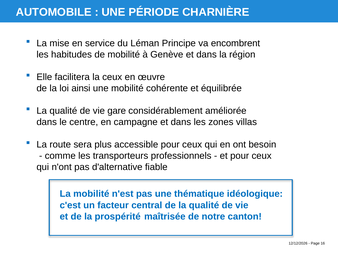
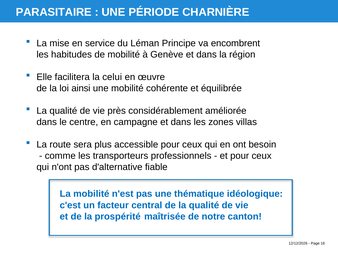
AUTOMOBILE: AUTOMOBILE -> PARASITAIRE
la ceux: ceux -> celui
gare: gare -> près
